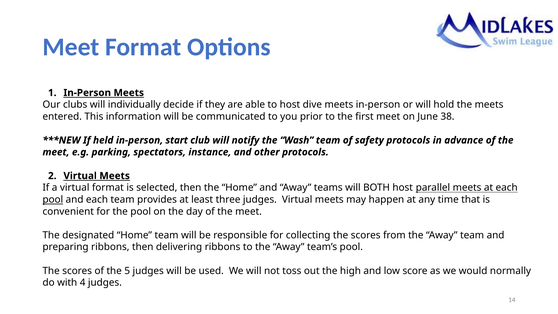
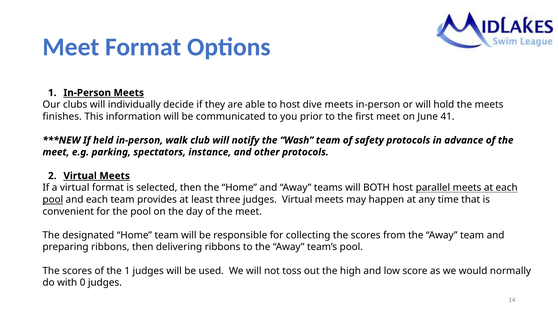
entered: entered -> finishes
38: 38 -> 41
start: start -> walk
the 5: 5 -> 1
4: 4 -> 0
